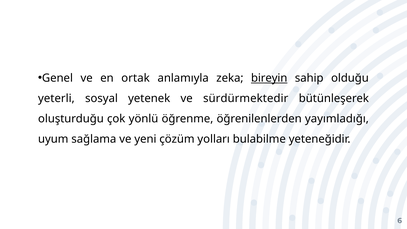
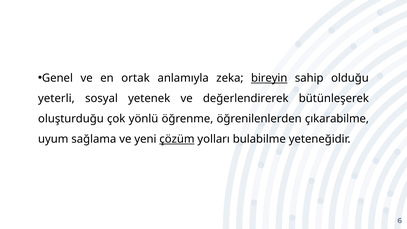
sürdürmektedir: sürdürmektedir -> değerlendirerek
yayımladığı: yayımladığı -> çıkarabilme
çözüm underline: none -> present
